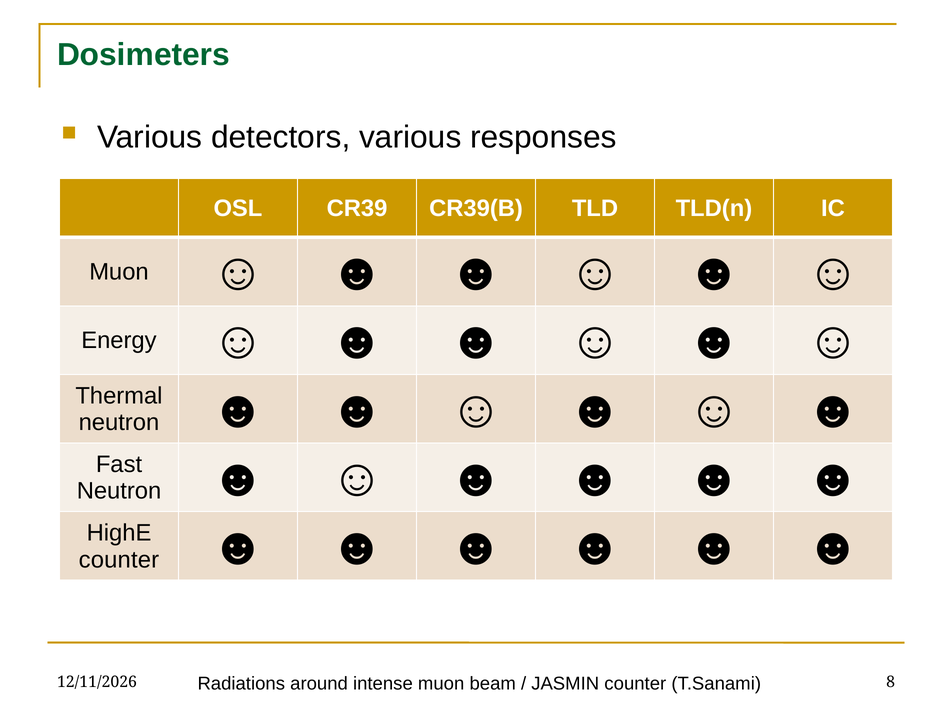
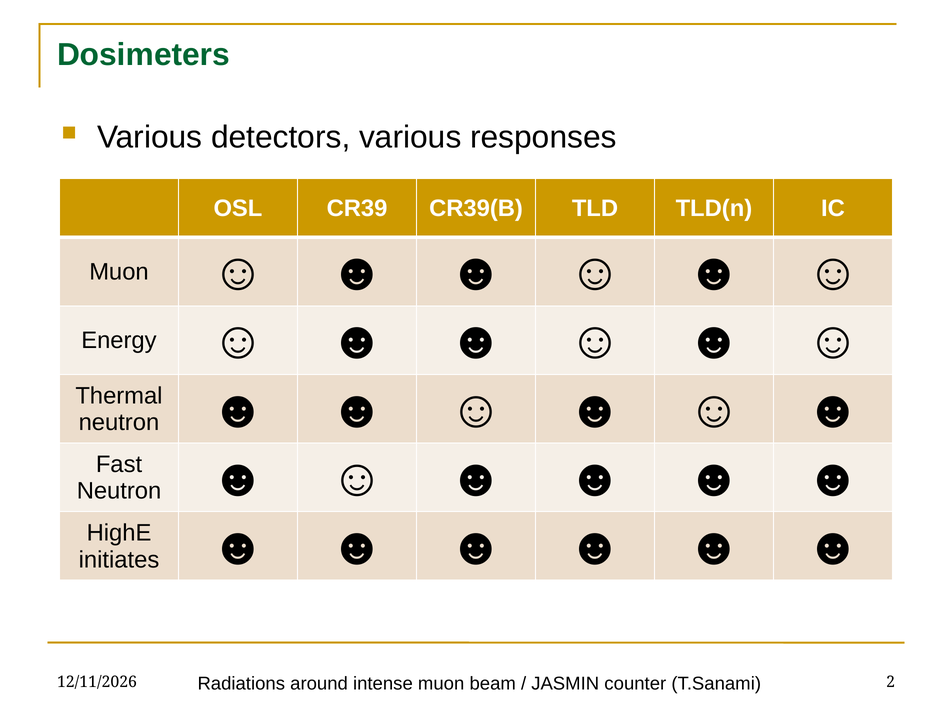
counter at (119, 560): counter -> initiates
8: 8 -> 2
